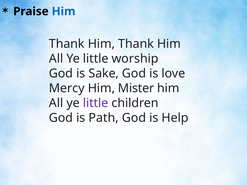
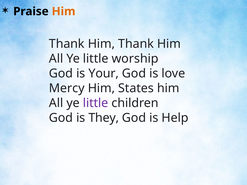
Him at (64, 11) colour: blue -> orange
Sake: Sake -> Your
Mister: Mister -> States
Path: Path -> They
